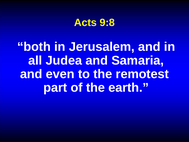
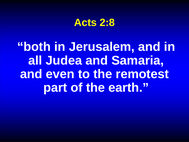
9:8: 9:8 -> 2:8
